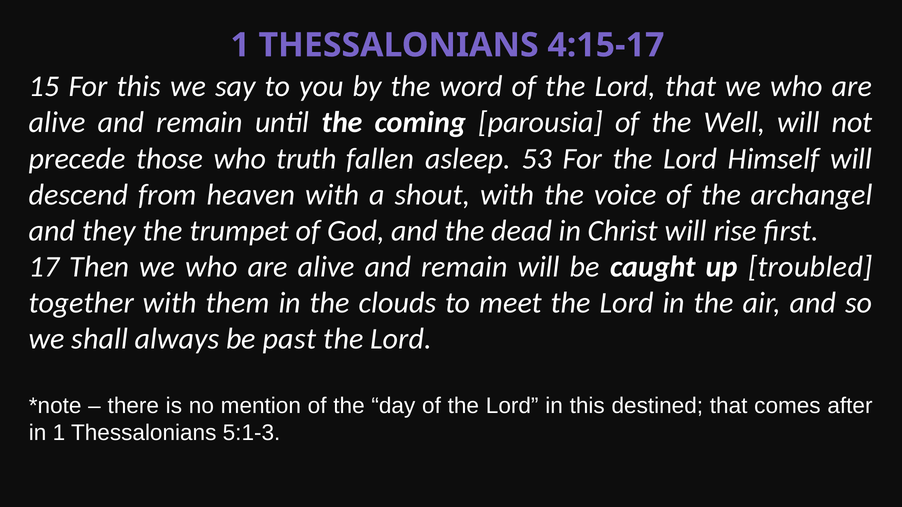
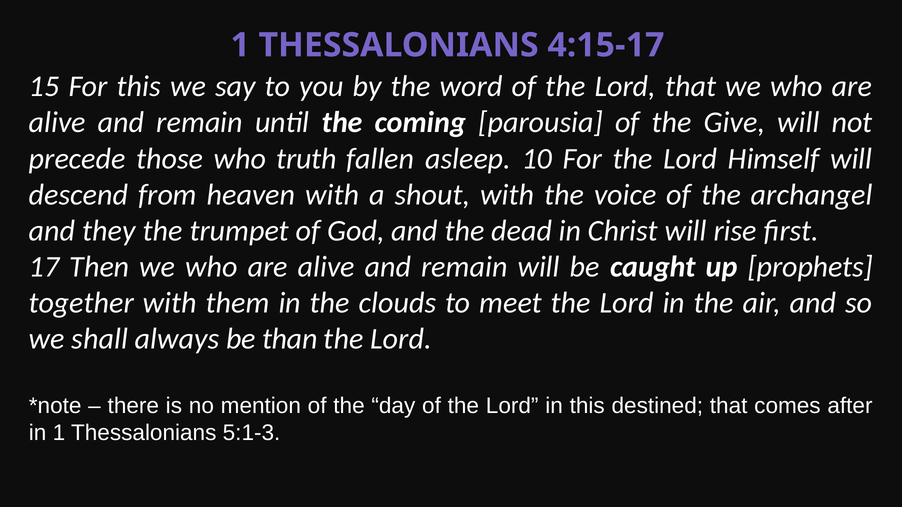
Well: Well -> Give
53: 53 -> 10
troubled: troubled -> prophets
past: past -> than
